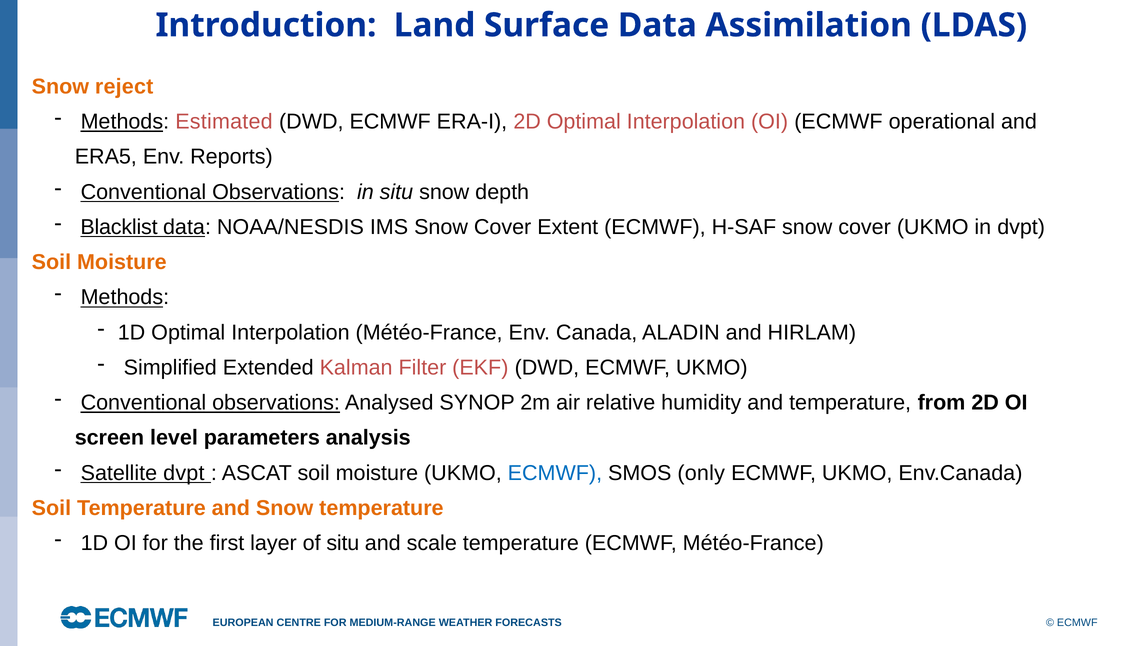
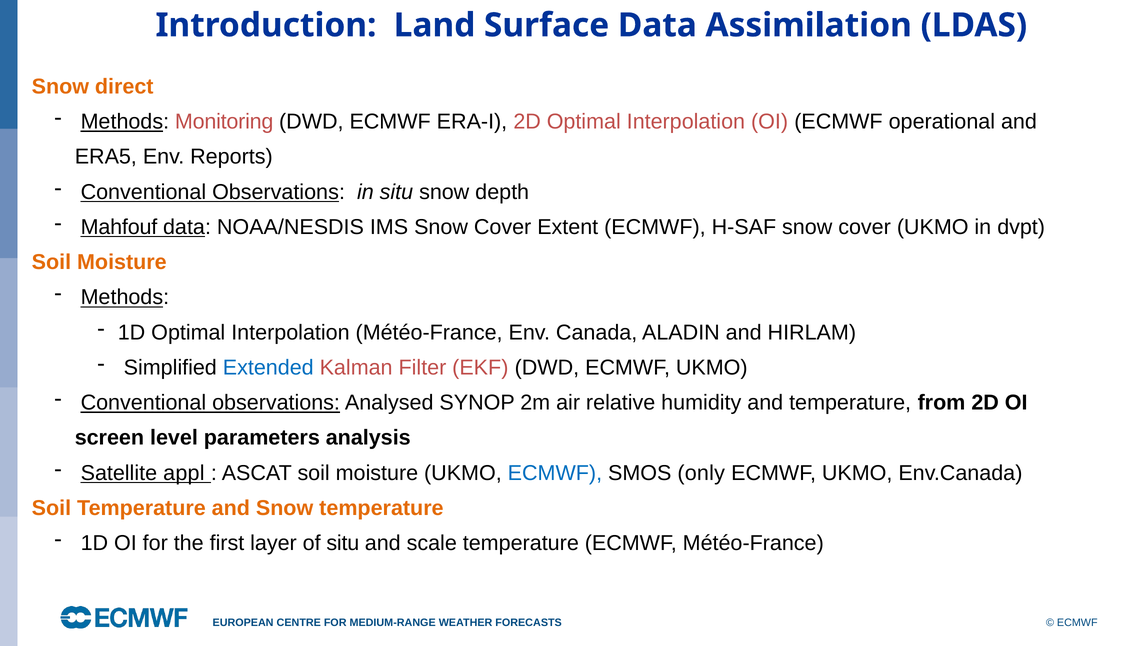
reject: reject -> direct
Estimated: Estimated -> Monitoring
Blacklist: Blacklist -> Mahfouf
Extended colour: black -> blue
Satellite dvpt: dvpt -> appl
